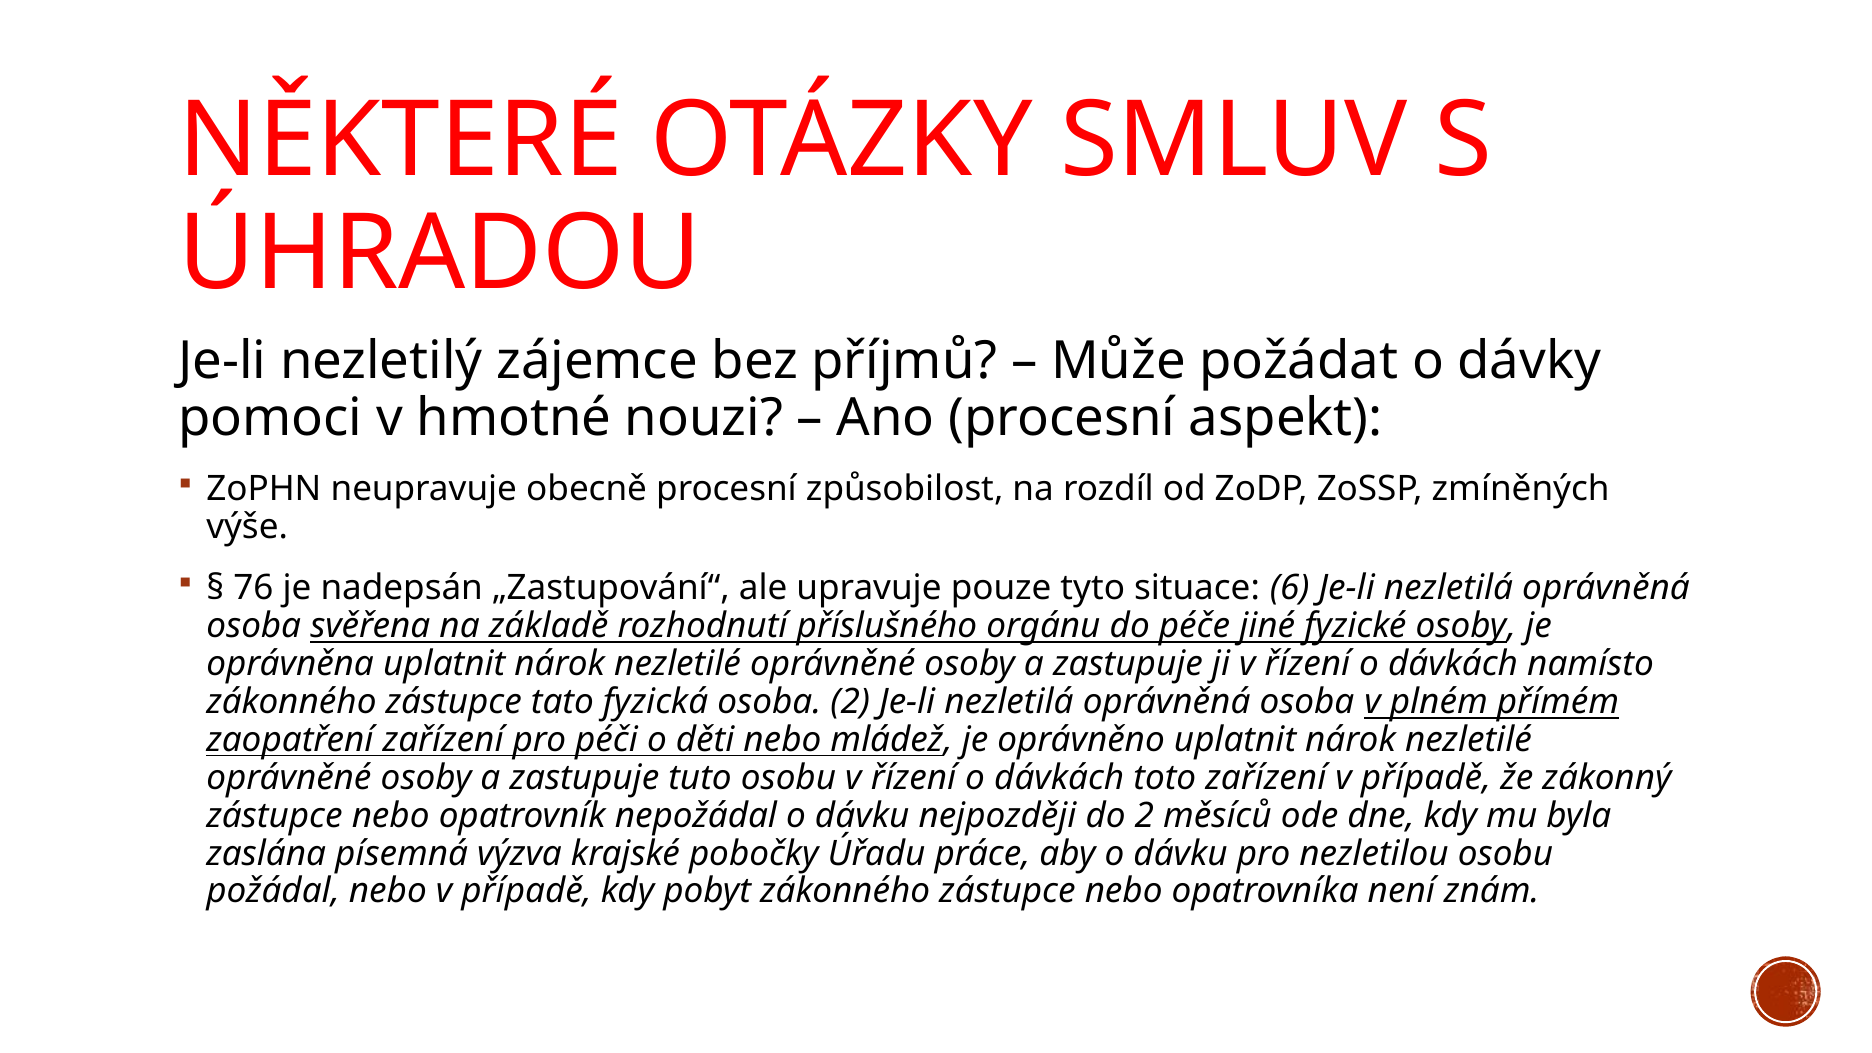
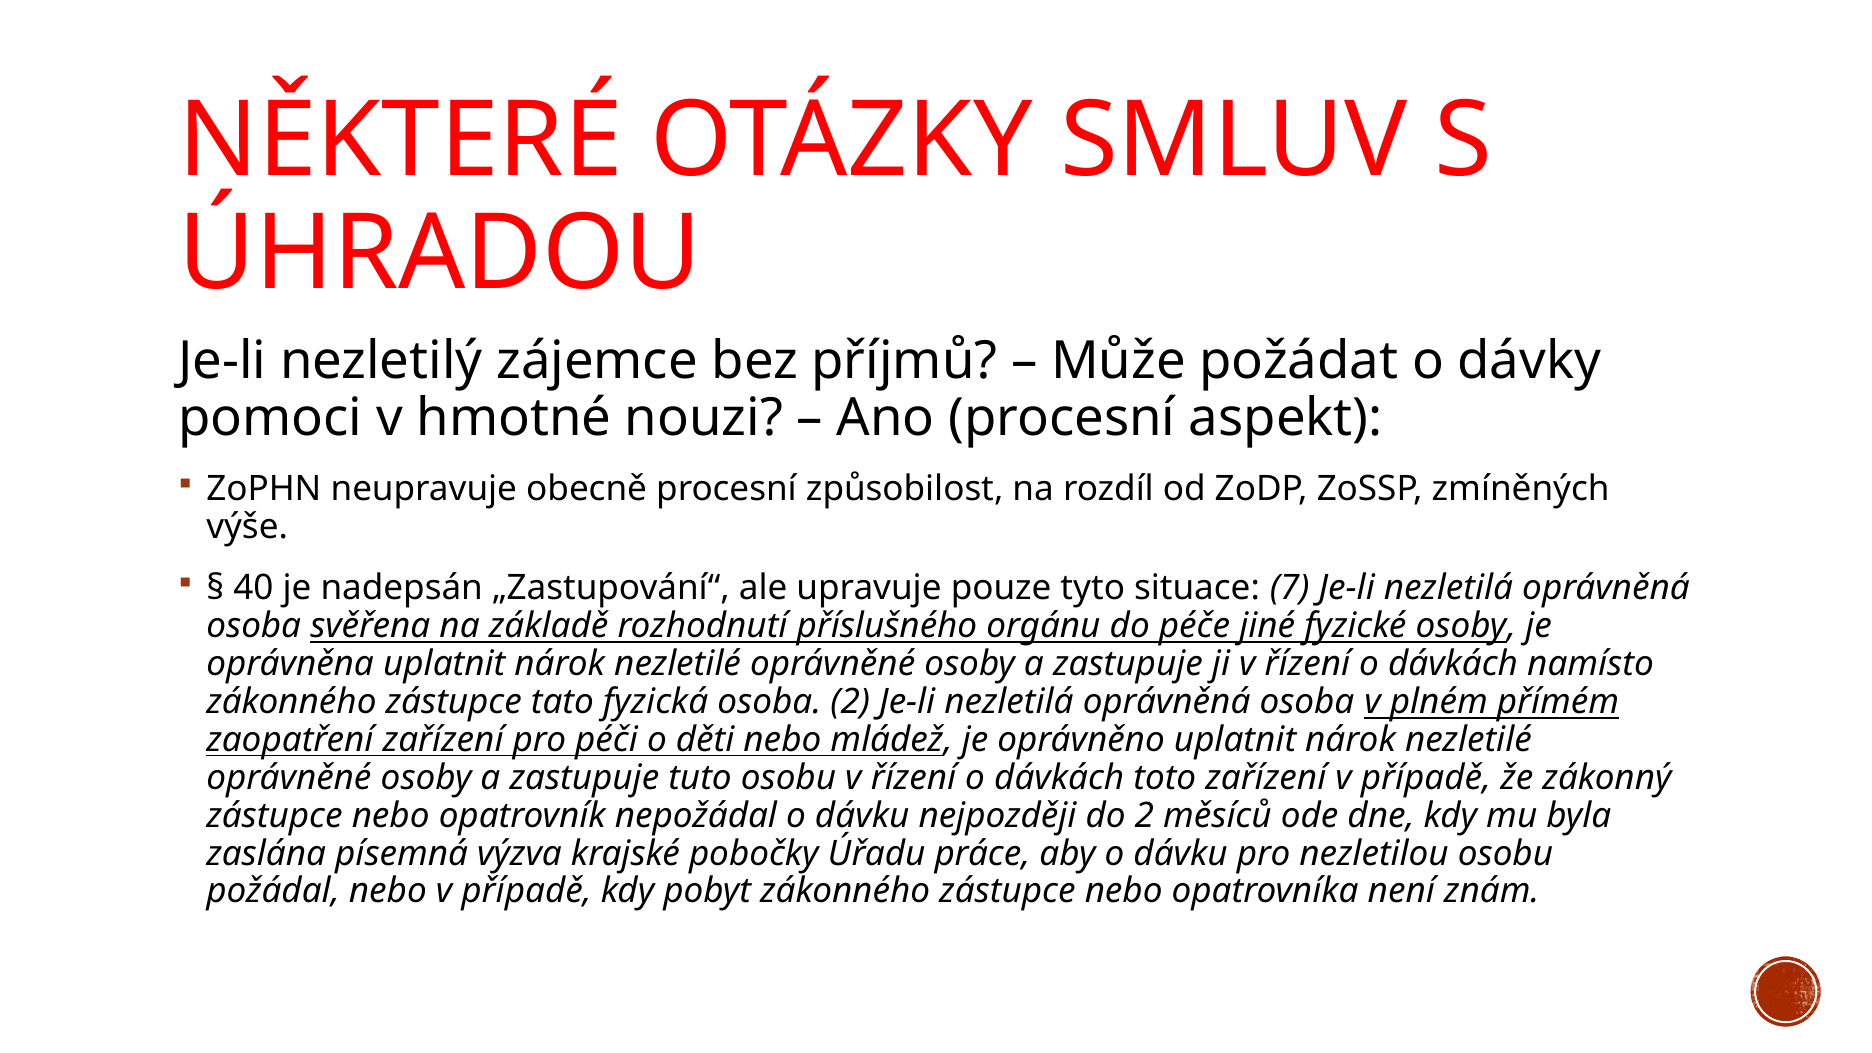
76: 76 -> 40
6: 6 -> 7
